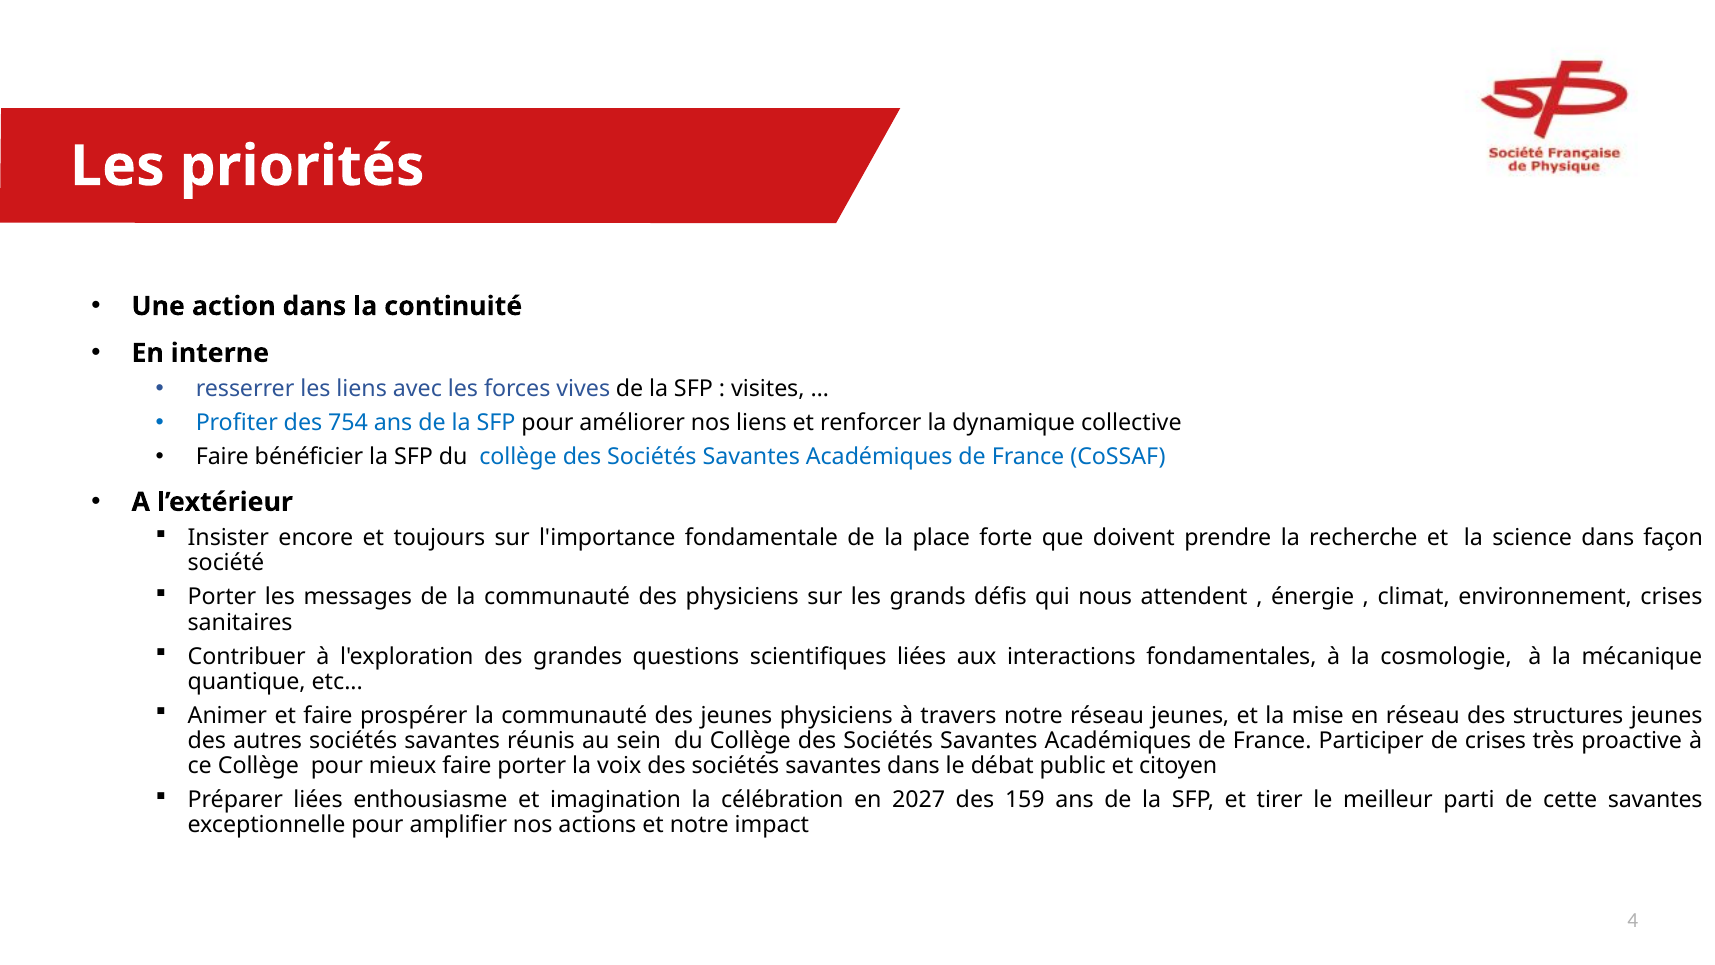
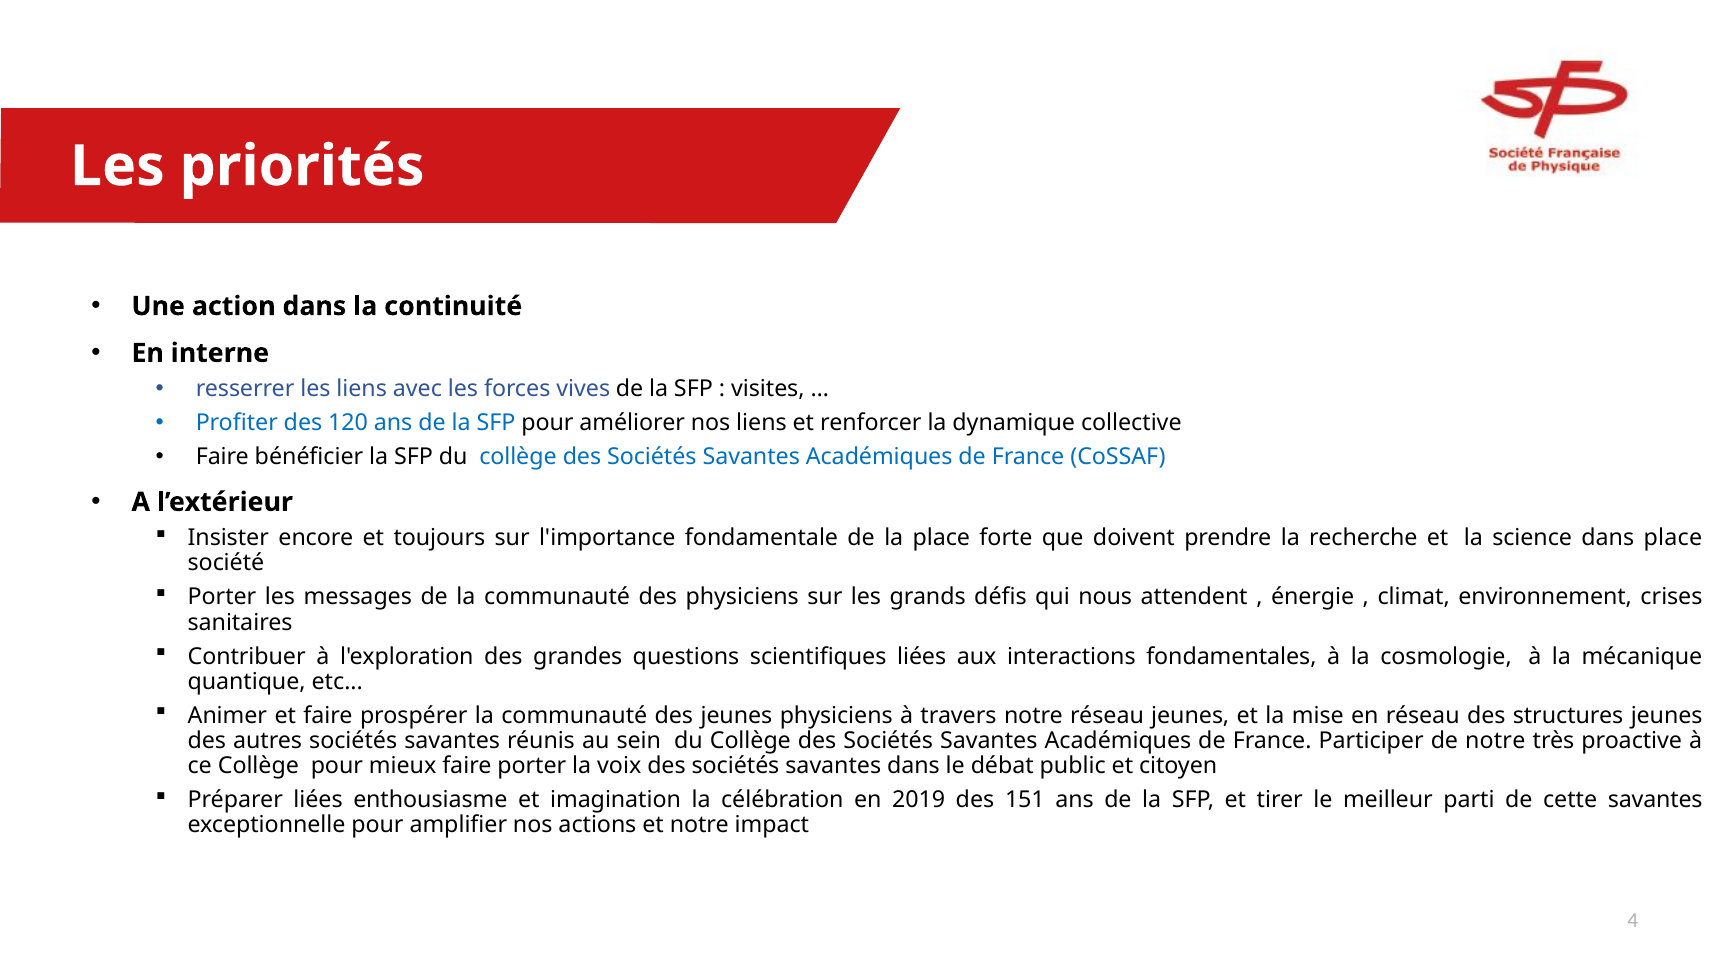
754: 754 -> 120
dans façon: façon -> place
de crises: crises -> notre
2027: 2027 -> 2019
159: 159 -> 151
